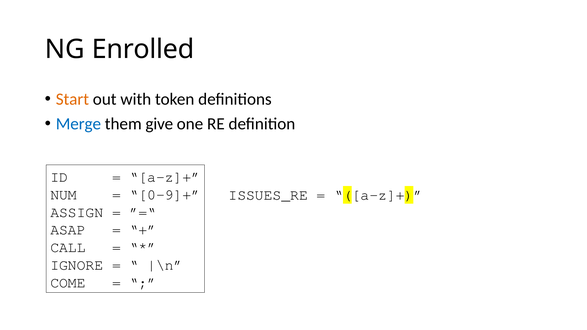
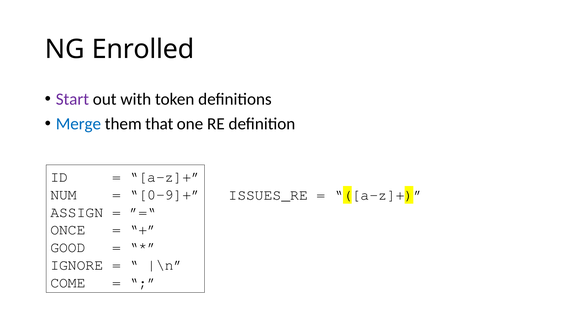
Start colour: orange -> purple
give: give -> that
ASAP: ASAP -> ONCE
CALL: CALL -> GOOD
